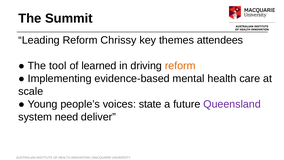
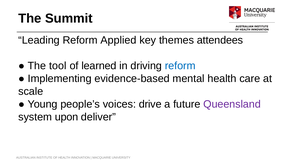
Chrissy: Chrissy -> Applied
reform at (180, 66) colour: orange -> blue
state: state -> drive
need: need -> upon
